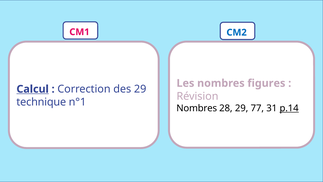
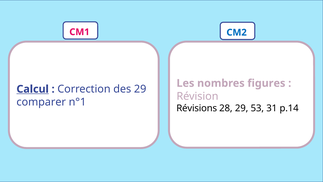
technique: technique -> comparer
Nombres at (197, 108): Nombres -> Révisions
77: 77 -> 53
p.14 underline: present -> none
